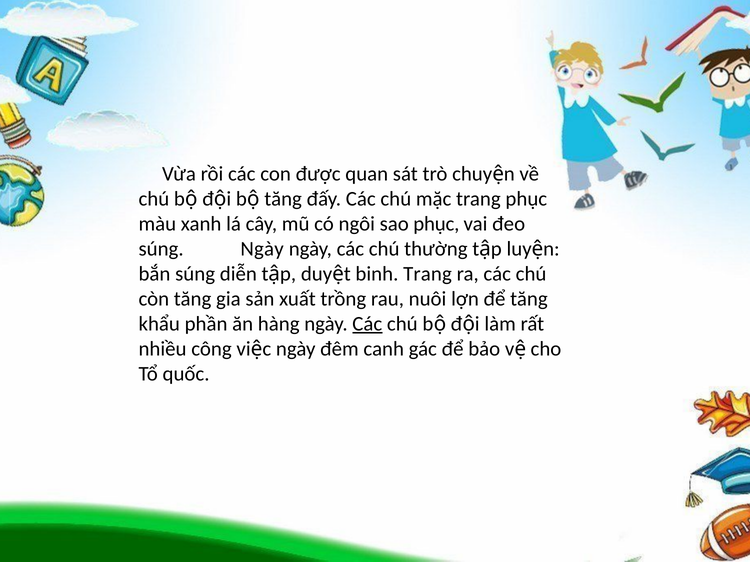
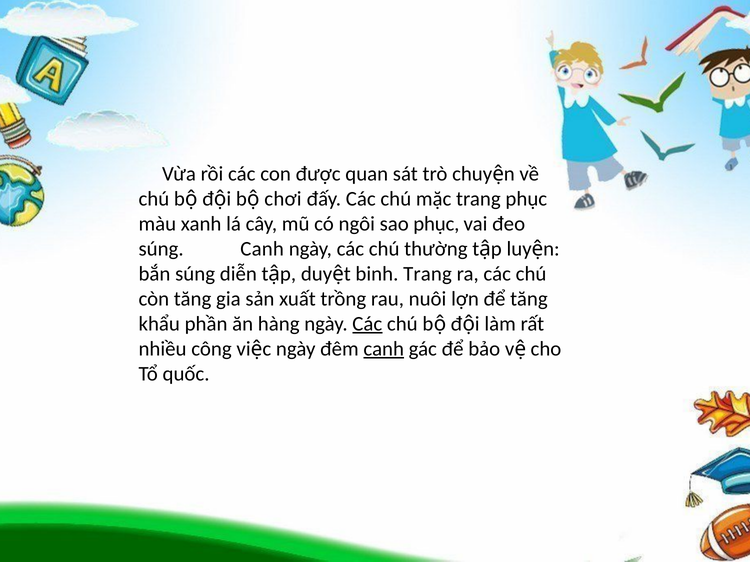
tăng at (283, 199): tăng -> chơi
súng Ngày: Ngày -> Canh
canh at (384, 349) underline: none -> present
